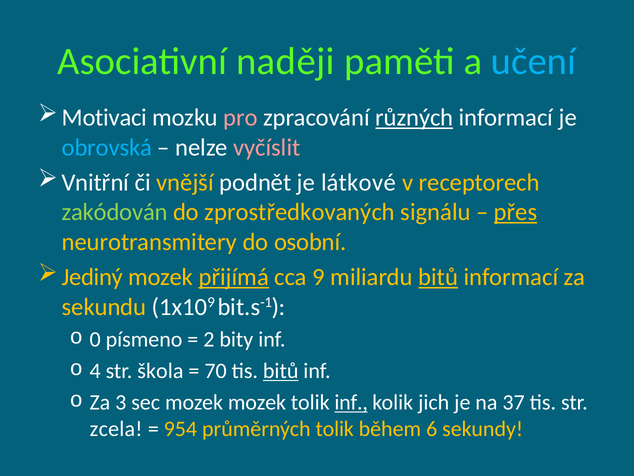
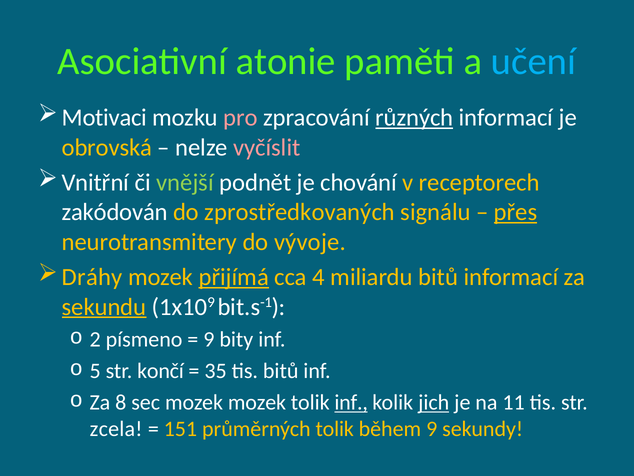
naději: naději -> atonie
obrovská colour: light blue -> yellow
vnější colour: yellow -> light green
látkové: látkové -> chování
zakódován colour: light green -> white
osobní: osobní -> vývoje
Jediný: Jediný -> Dráhy
9: 9 -> 4
bitů at (438, 277) underline: present -> none
sekundu underline: none -> present
0: 0 -> 2
2 at (209, 339): 2 -> 9
4: 4 -> 5
škola: škola -> končí
70: 70 -> 35
bitů at (281, 371) underline: present -> none
3: 3 -> 8
jich underline: none -> present
37: 37 -> 11
954: 954 -> 151
během 6: 6 -> 9
